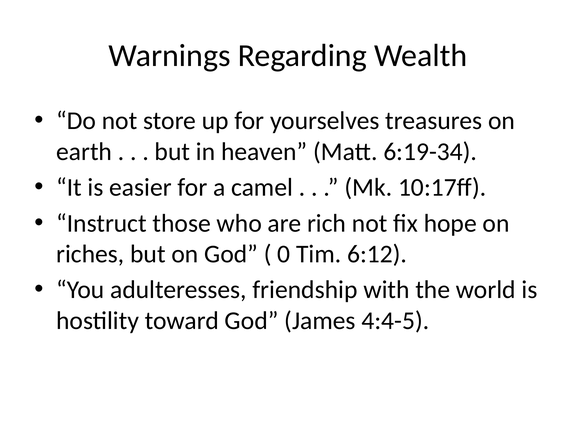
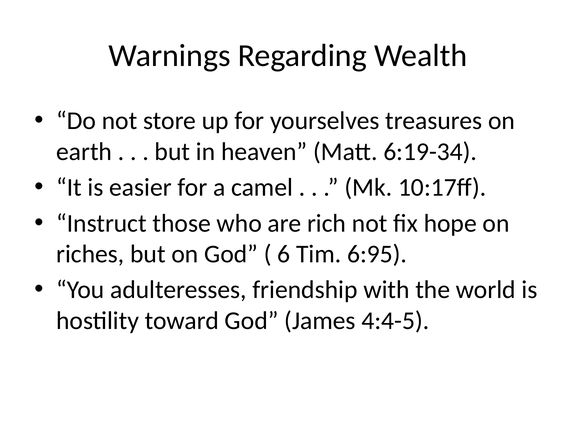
0: 0 -> 6
6:12: 6:12 -> 6:95
